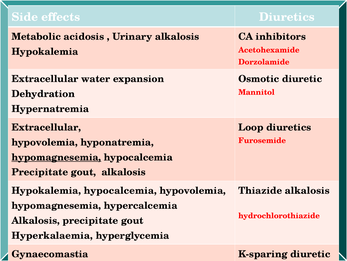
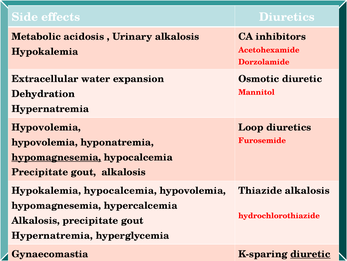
Extracellular at (46, 127): Extracellular -> Hypovolemia
Hyperkalaemia at (52, 235): Hyperkalaemia -> Hypernatremia
diuretic at (310, 253) underline: none -> present
